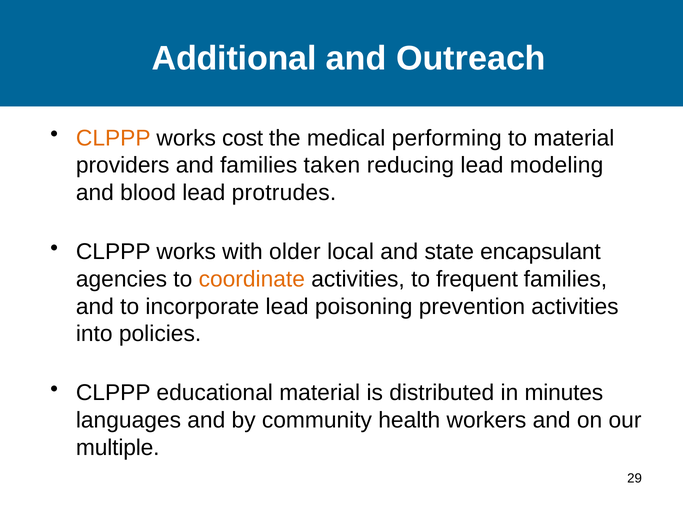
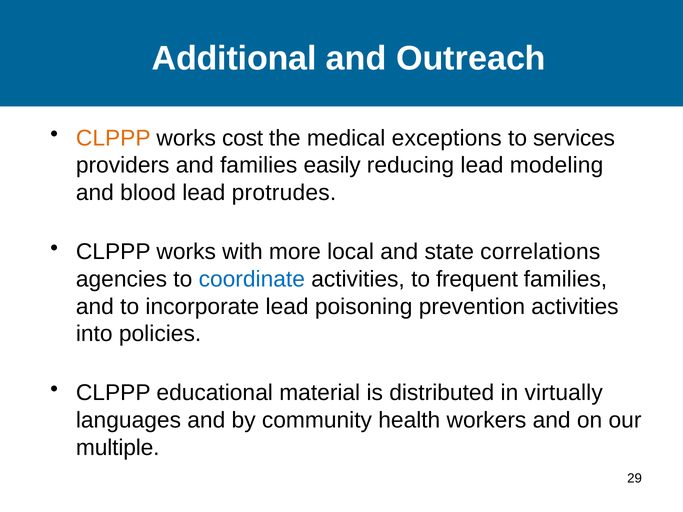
performing: performing -> exceptions
to material: material -> services
taken: taken -> easily
older: older -> more
encapsulant: encapsulant -> correlations
coordinate colour: orange -> blue
minutes: minutes -> virtually
